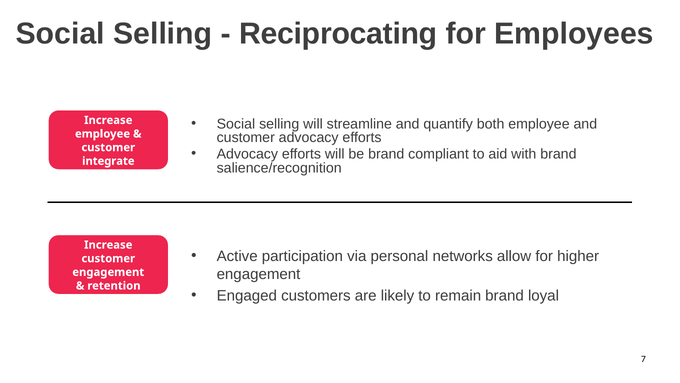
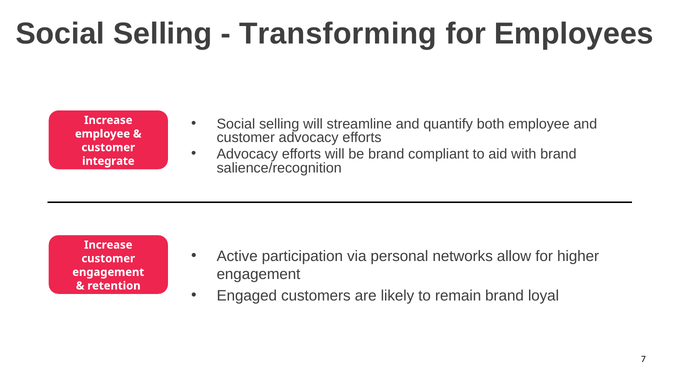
Reciprocating: Reciprocating -> Transforming
